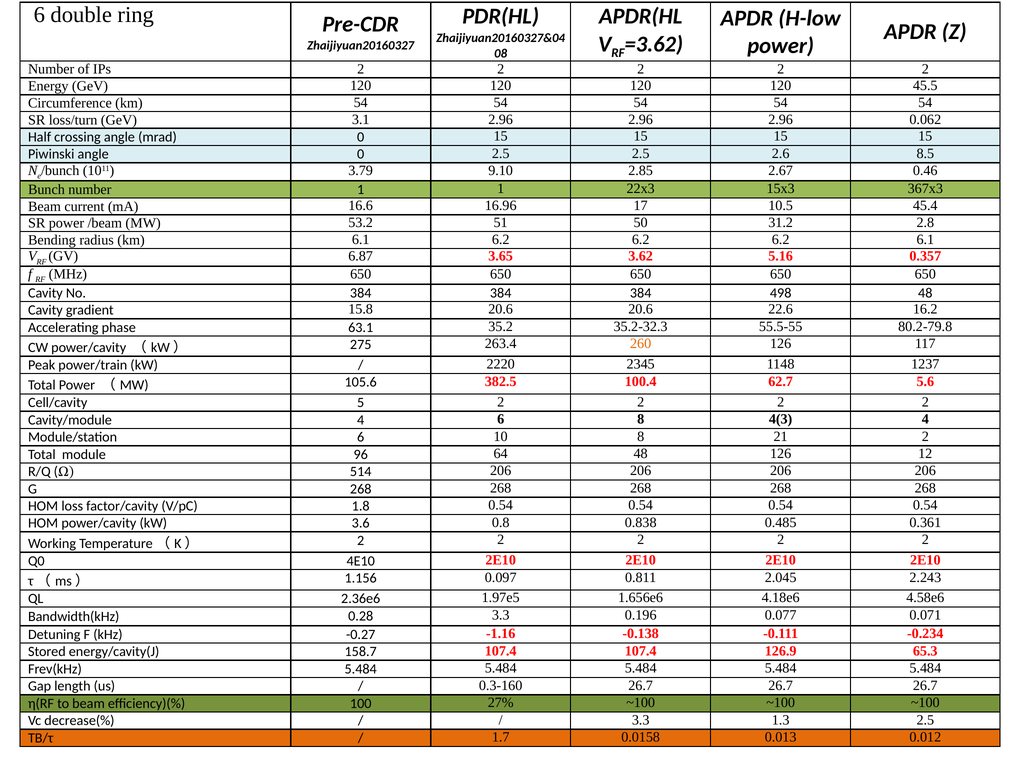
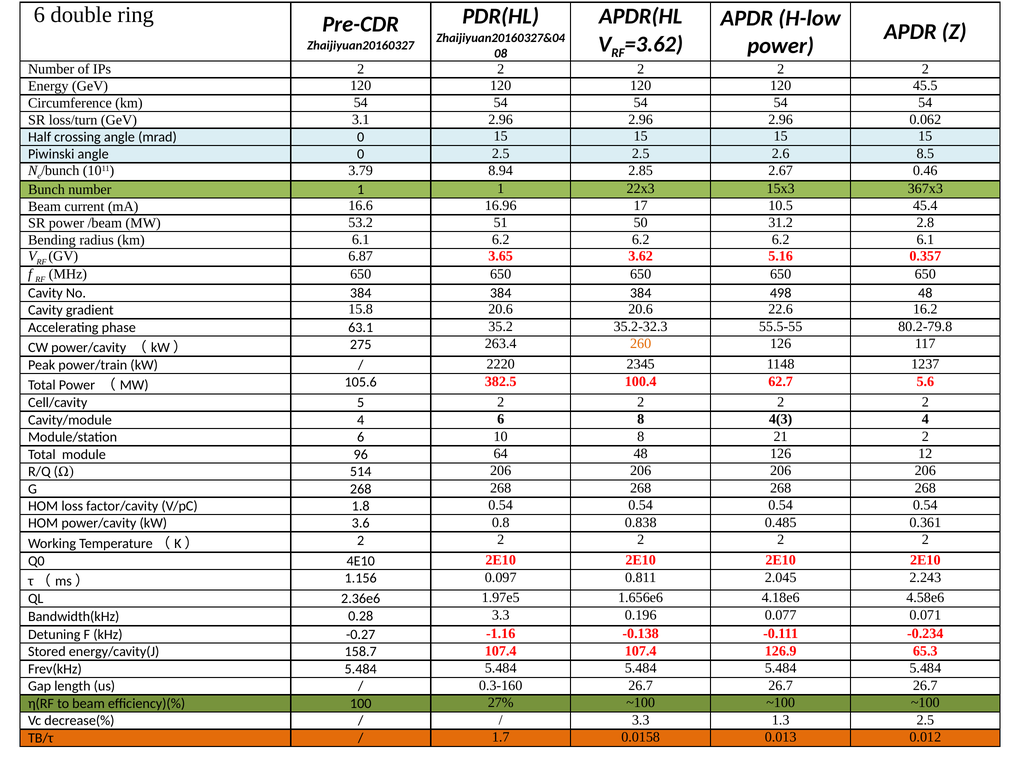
9.10: 9.10 -> 8.94
